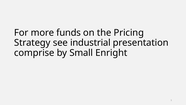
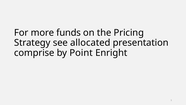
industrial: industrial -> allocated
Small: Small -> Point
